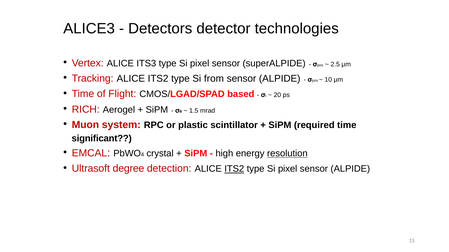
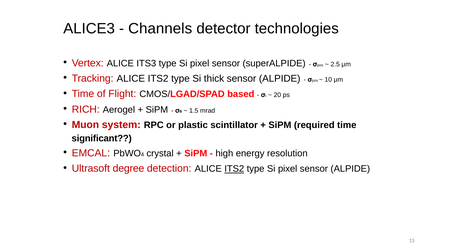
Detectors: Detectors -> Channels
from: from -> thick
resolution underline: present -> none
